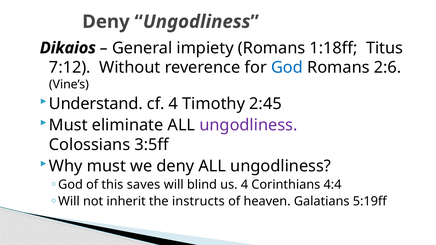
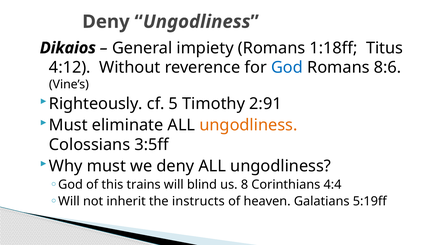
7:12: 7:12 -> 4:12
2:6: 2:6 -> 8:6
Understand: Understand -> Righteously
cf 4: 4 -> 5
2:45: 2:45 -> 2:91
ungodliness at (248, 125) colour: purple -> orange
saves: saves -> trains
us 4: 4 -> 8
